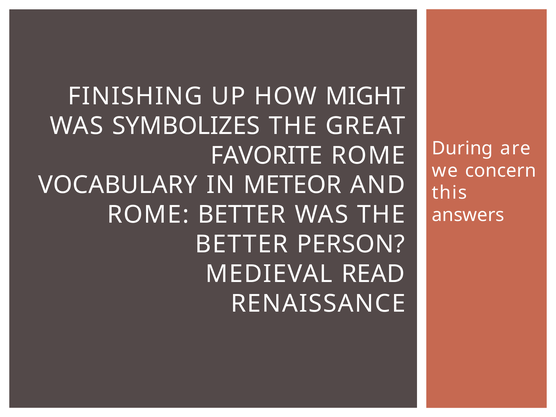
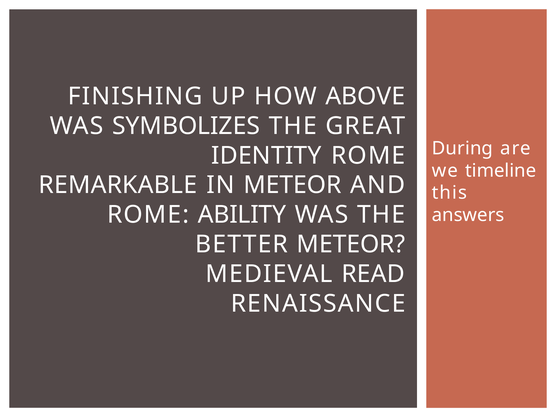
MIGHT: MIGHT -> ABOVE
FAVORITE: FAVORITE -> IDENTITY
concern: concern -> timeline
VOCABULARY: VOCABULARY -> REMARKABLE
ROME BETTER: BETTER -> ABILITY
BETTER PERSON: PERSON -> METEOR
